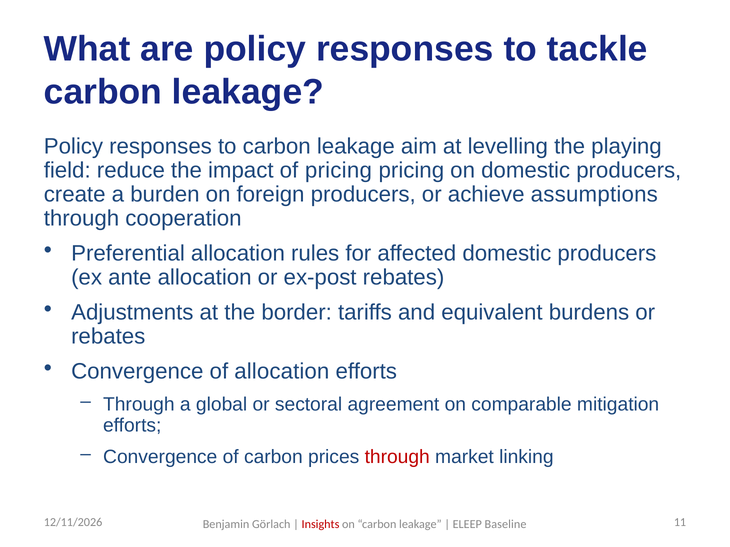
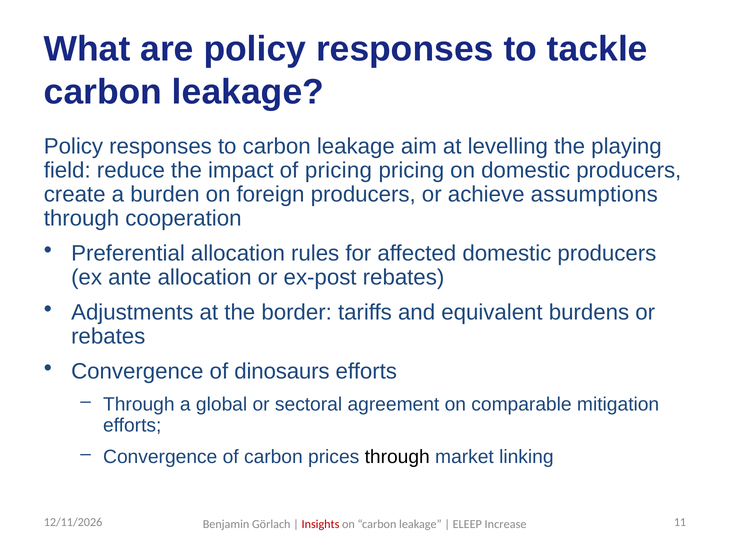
of allocation: allocation -> dinosaurs
through at (397, 457) colour: red -> black
Baseline: Baseline -> Increase
